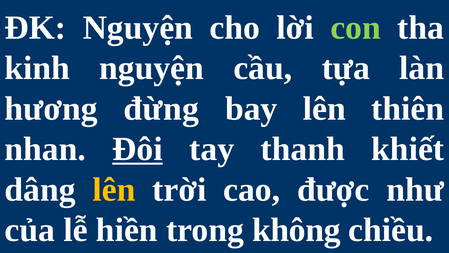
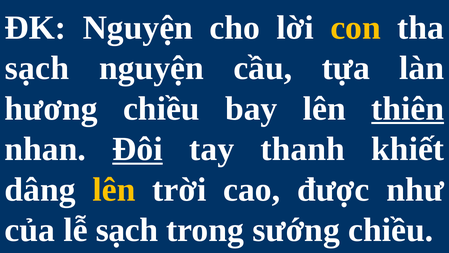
con colour: light green -> yellow
kinh at (37, 68): kinh -> sạch
hương đừng: đừng -> chiều
thiên underline: none -> present
lễ hiền: hiền -> sạch
không: không -> sướng
